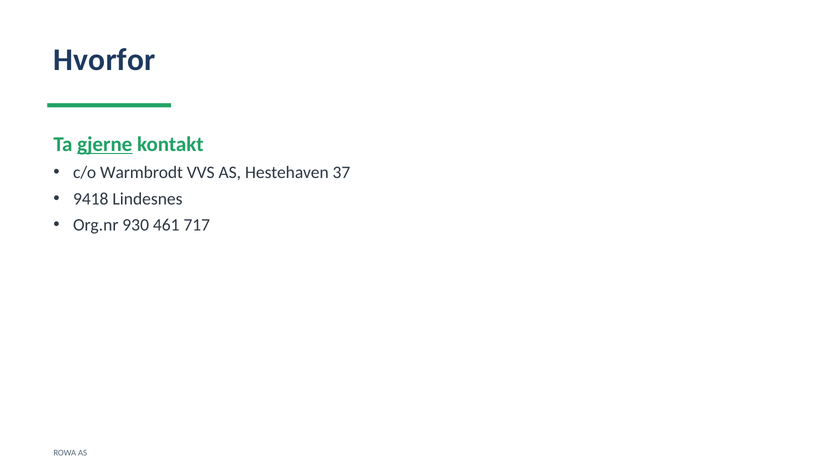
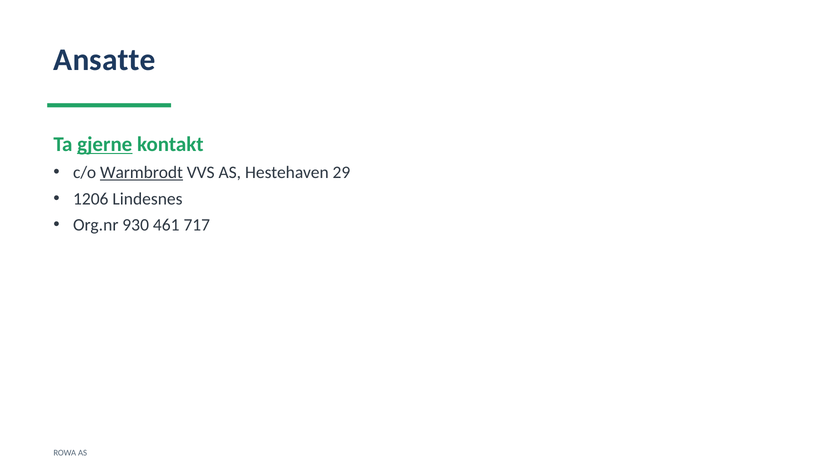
Hvorfor: Hvorfor -> Ansatte
Warmbrodt underline: none -> present
37: 37 -> 29
9418: 9418 -> 1206
